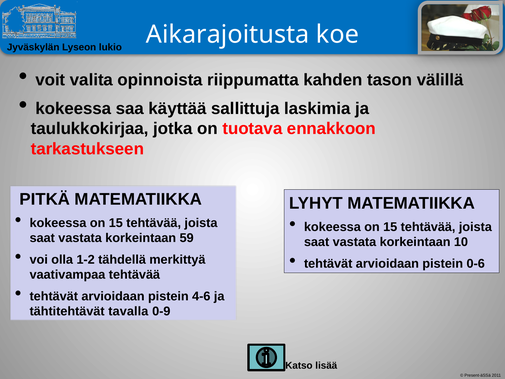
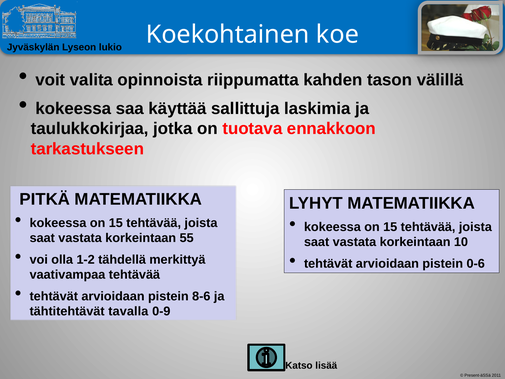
Aikarajoitusta: Aikarajoitusta -> Koekohtainen
59: 59 -> 55
4-6: 4-6 -> 8-6
